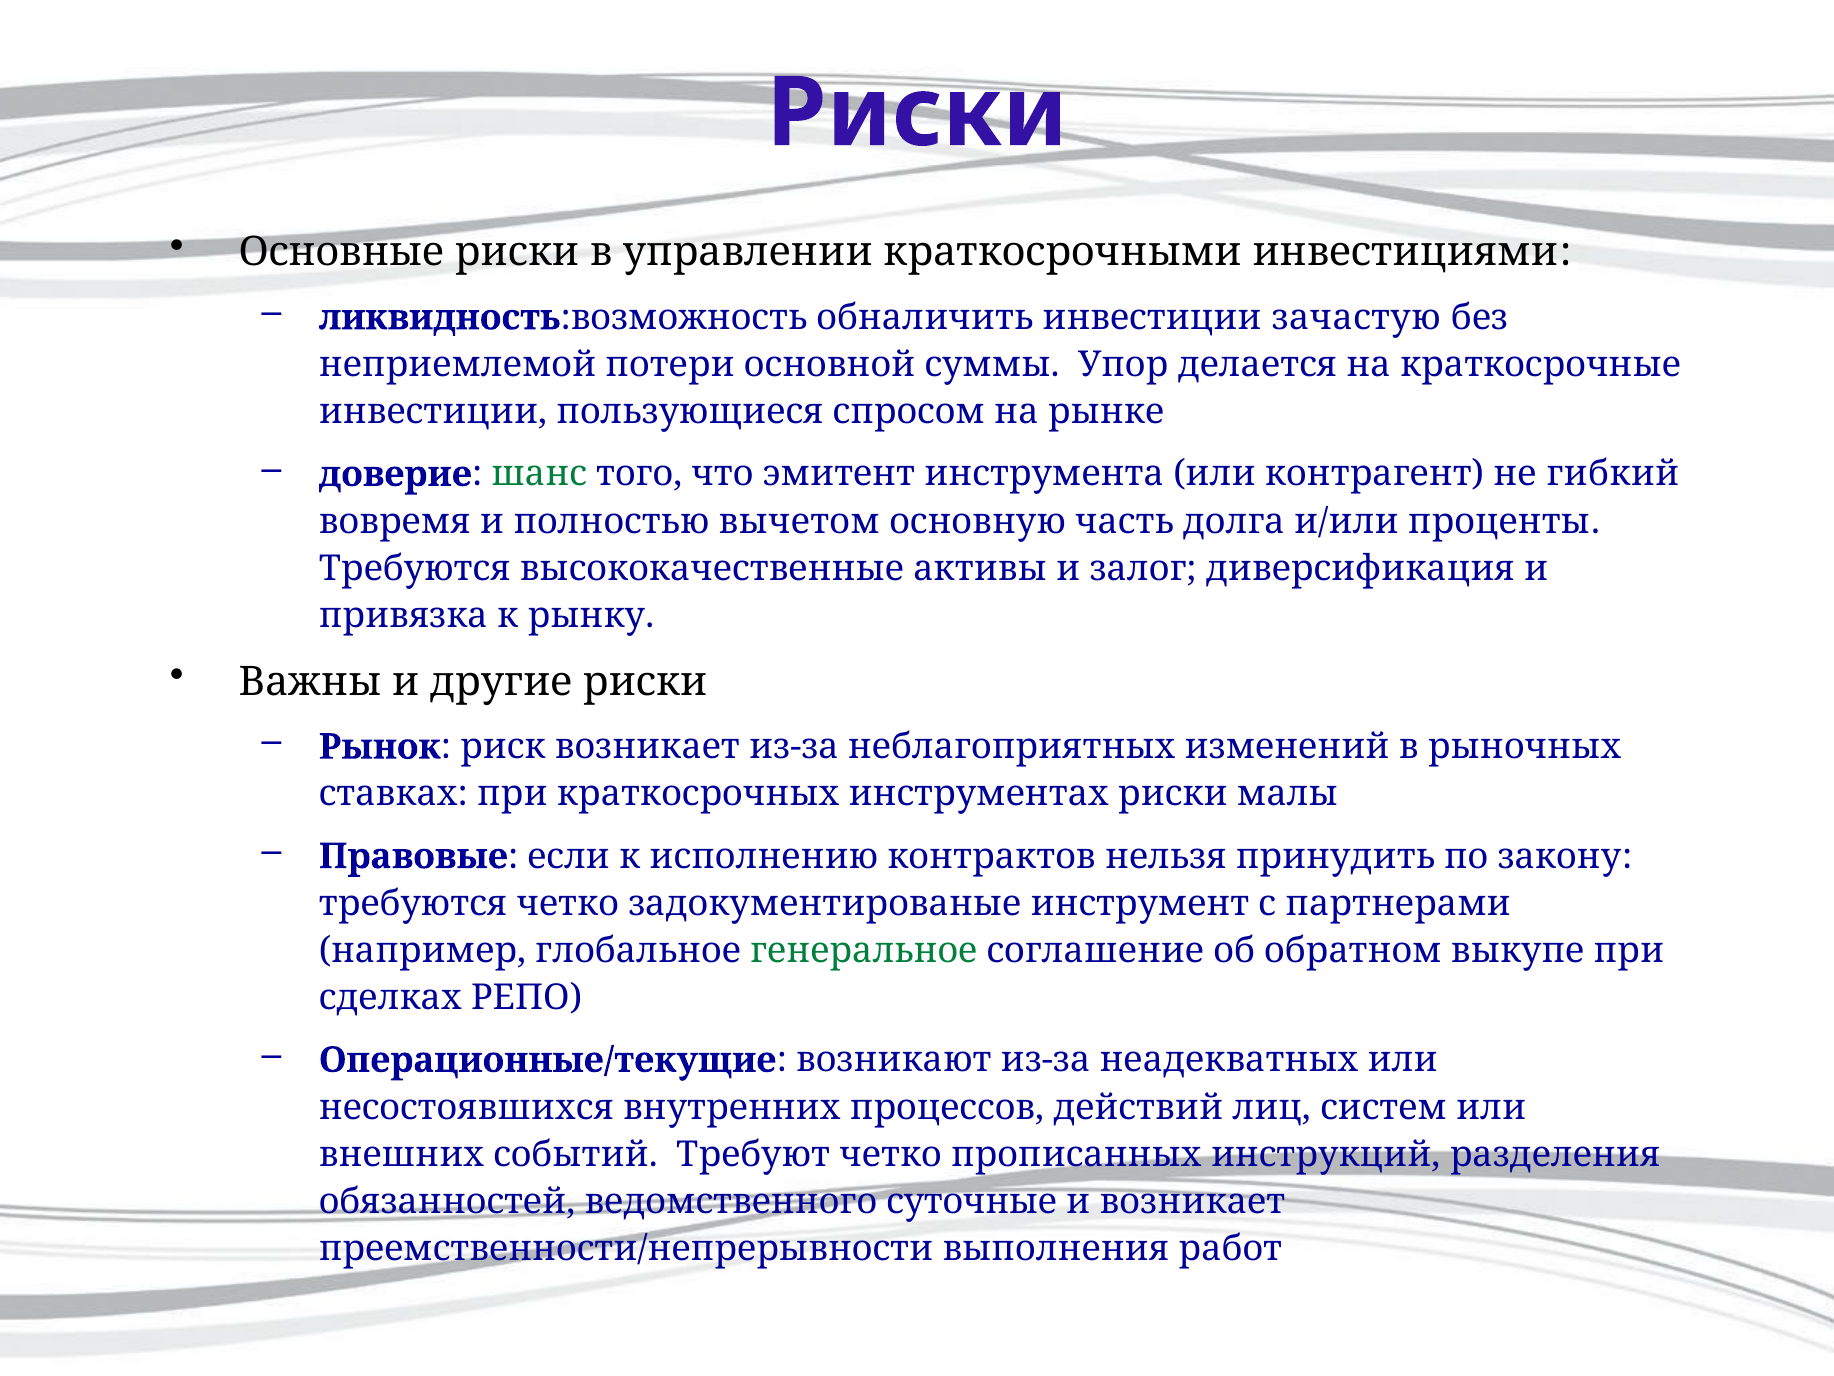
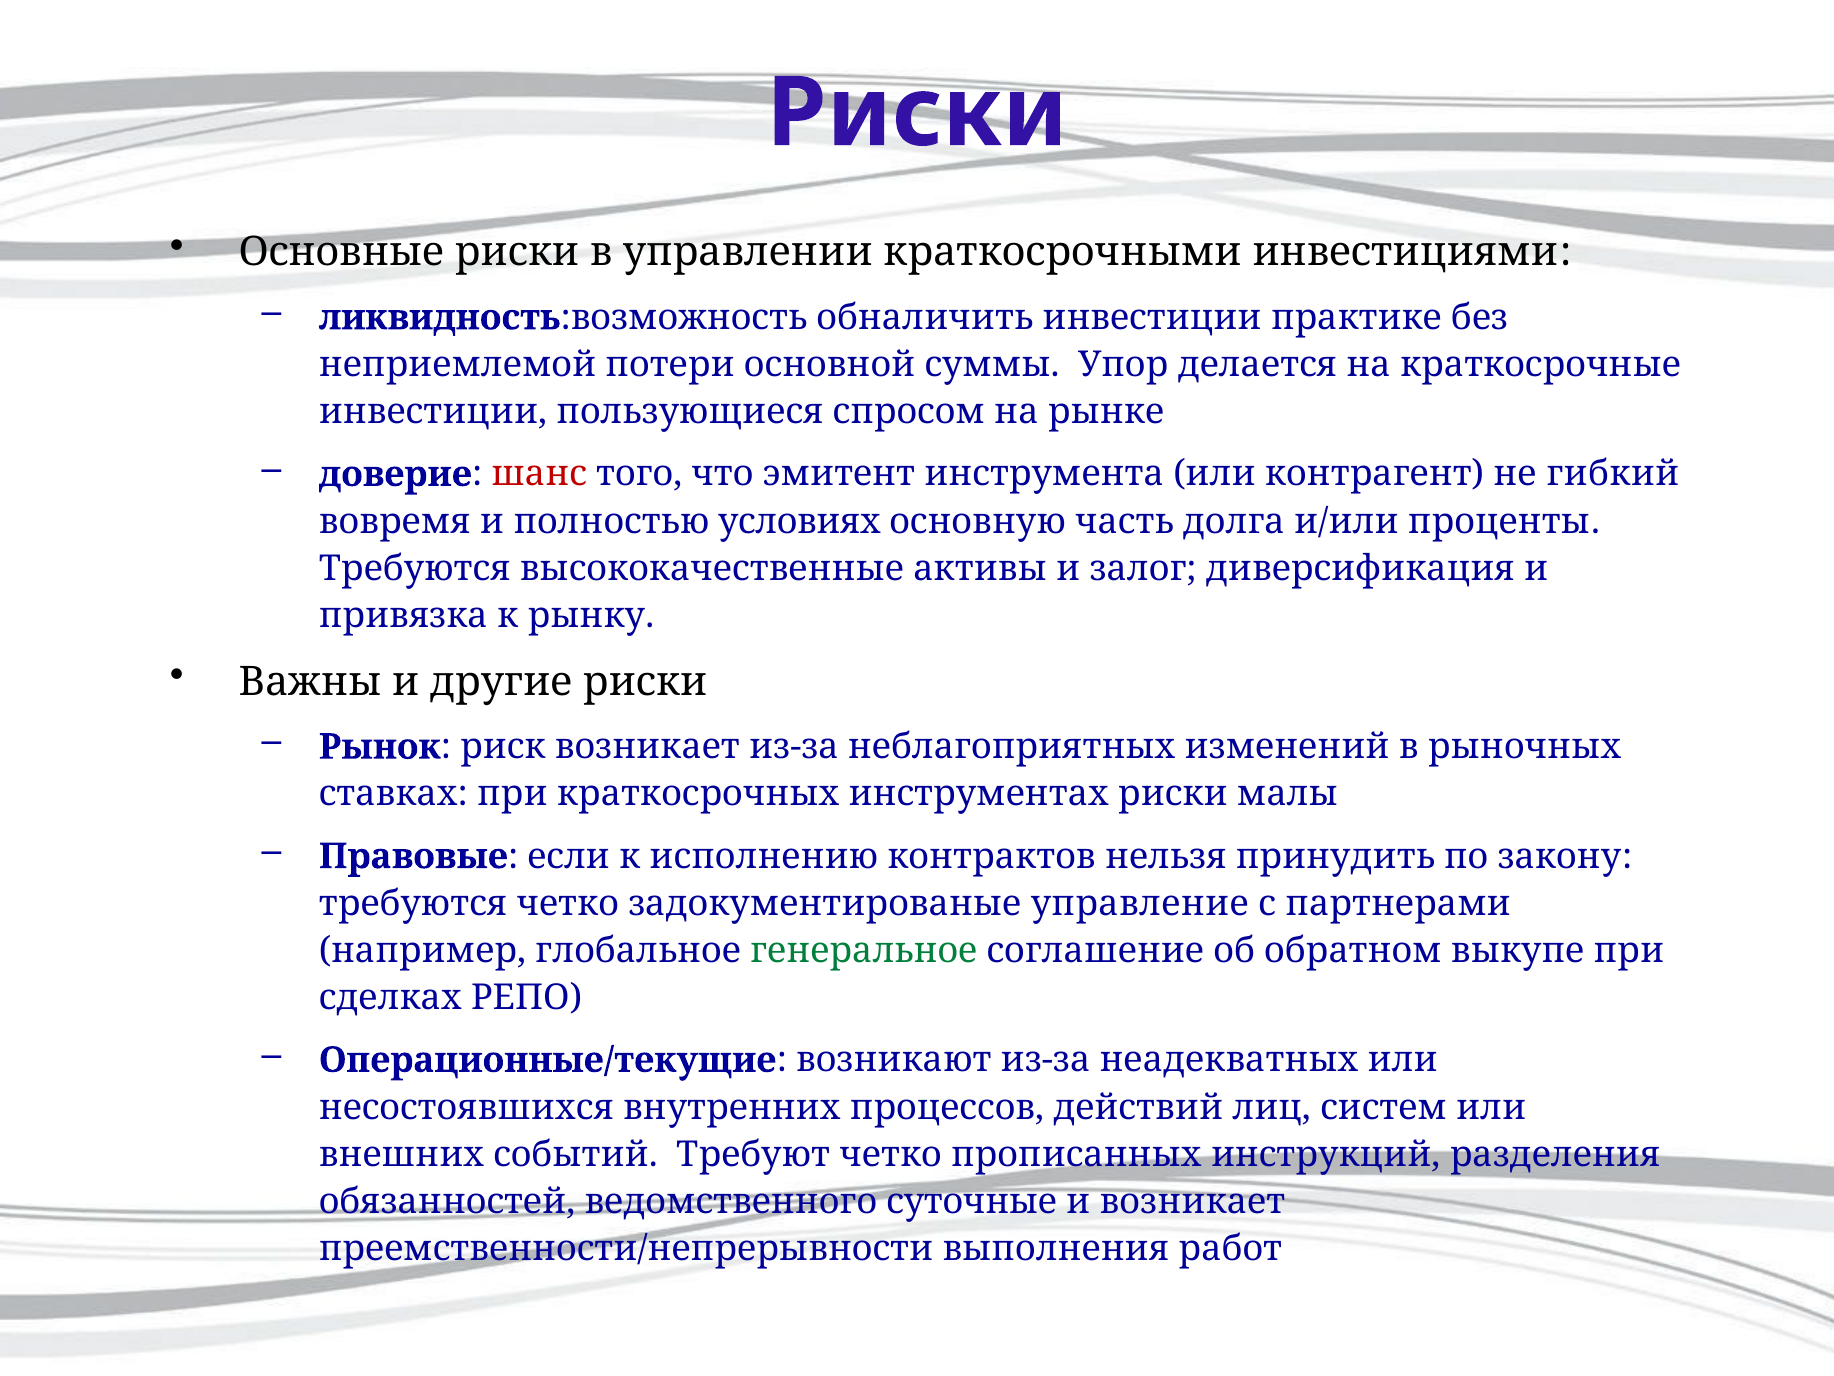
зачастую: зачастую -> практике
шанс colour: green -> red
вычетом: вычетом -> условиях
инструмент: инструмент -> управление
